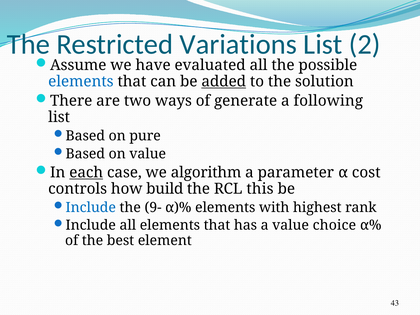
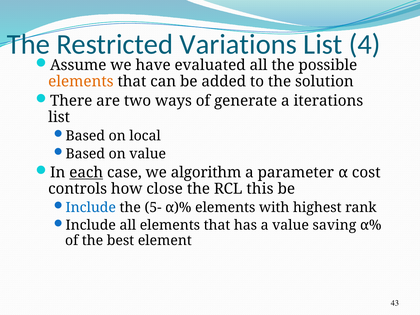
2: 2 -> 4
elements at (81, 82) colour: blue -> orange
added underline: present -> none
following: following -> iterations
pure: pure -> local
build: build -> close
9-: 9- -> 5-
choice: choice -> saving
